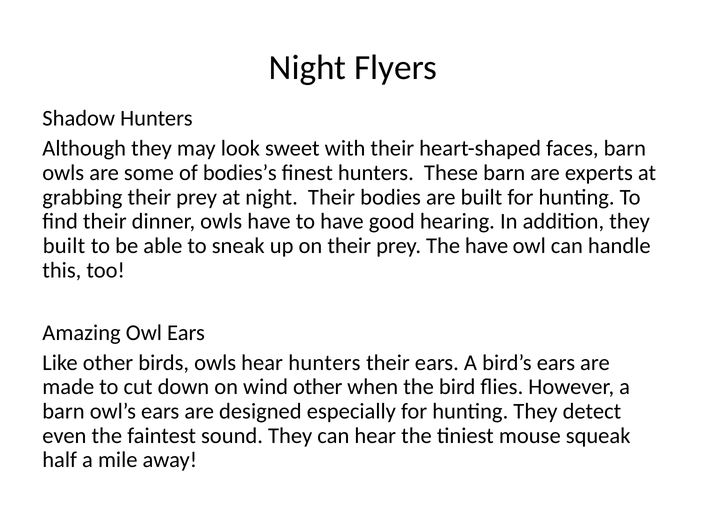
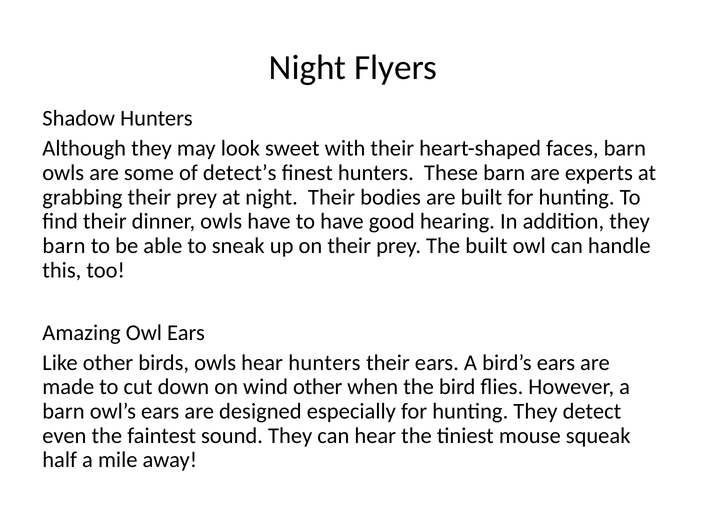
bodies’s: bodies’s -> detect’s
built at (64, 246): built -> barn
The have: have -> built
